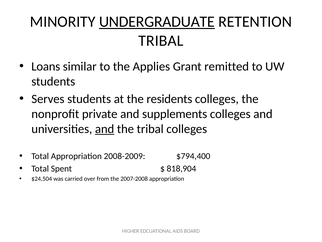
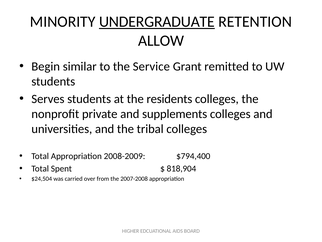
TRIBAL at (161, 41): TRIBAL -> ALLOW
Loans: Loans -> Begin
Applies: Applies -> Service
and at (105, 129) underline: present -> none
